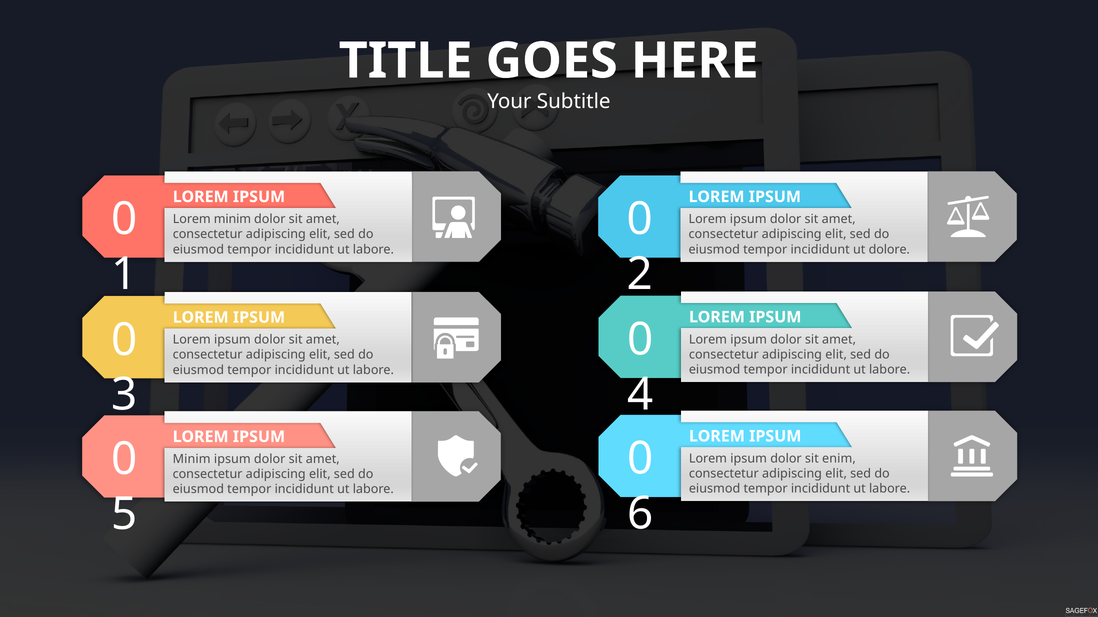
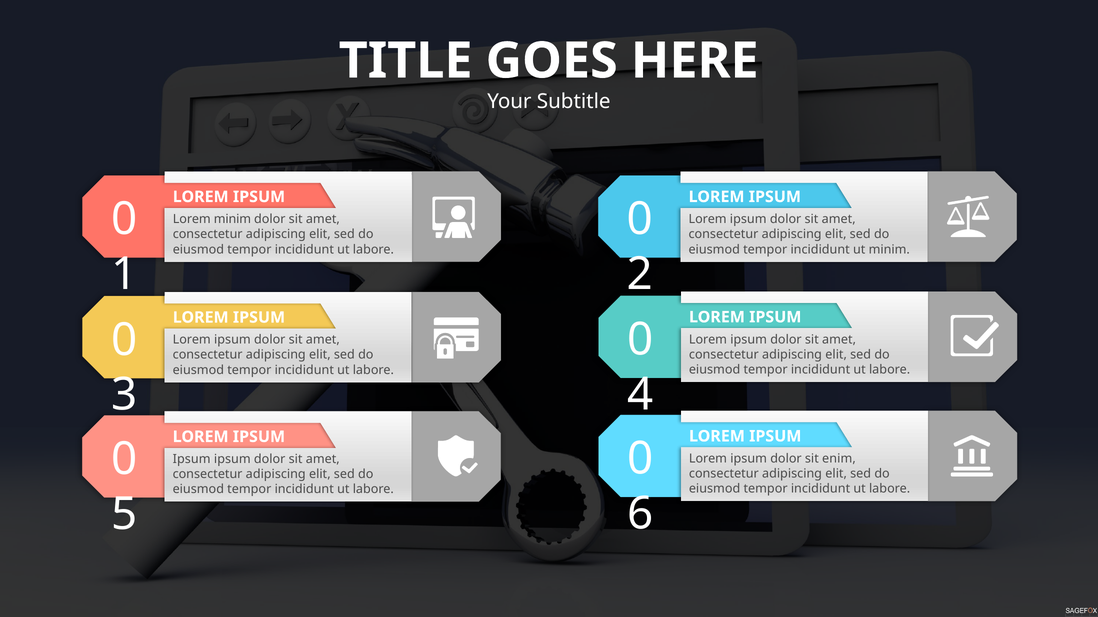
ut dolore: dolore -> minim
Minim at (192, 460): Minim -> Ipsum
